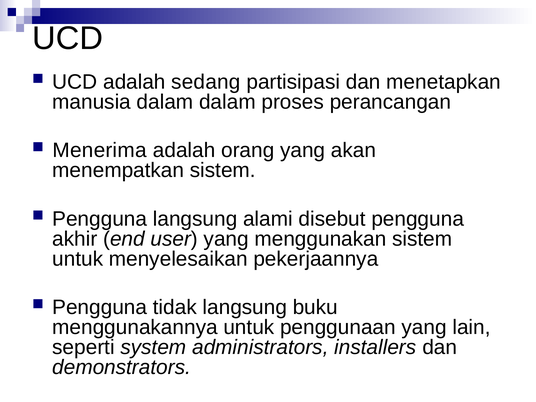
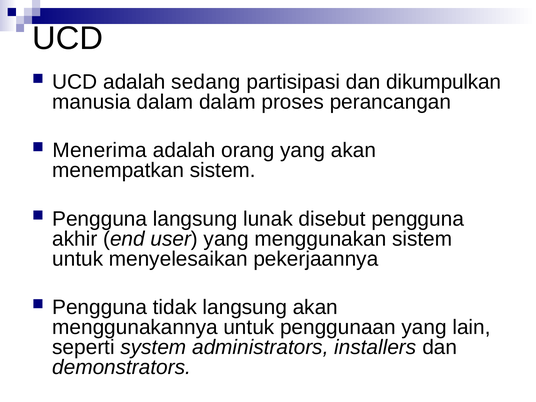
menetapkan: menetapkan -> dikumpulkan
alami: alami -> lunak
langsung buku: buku -> akan
